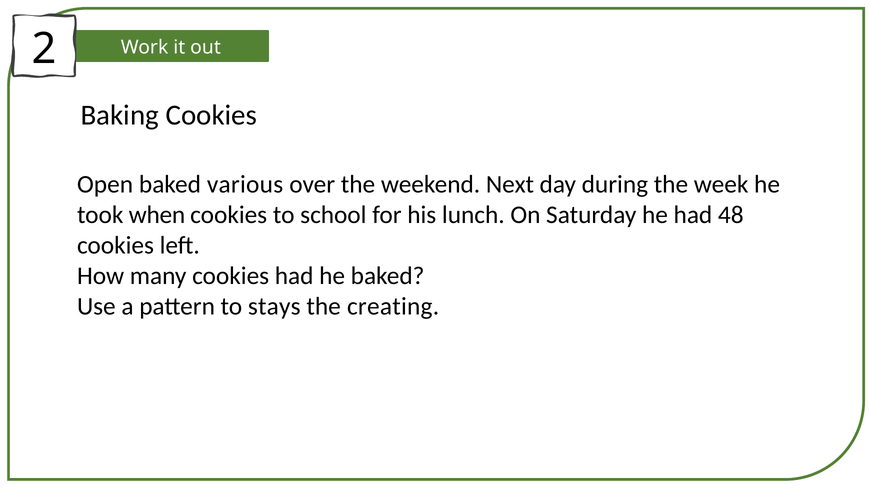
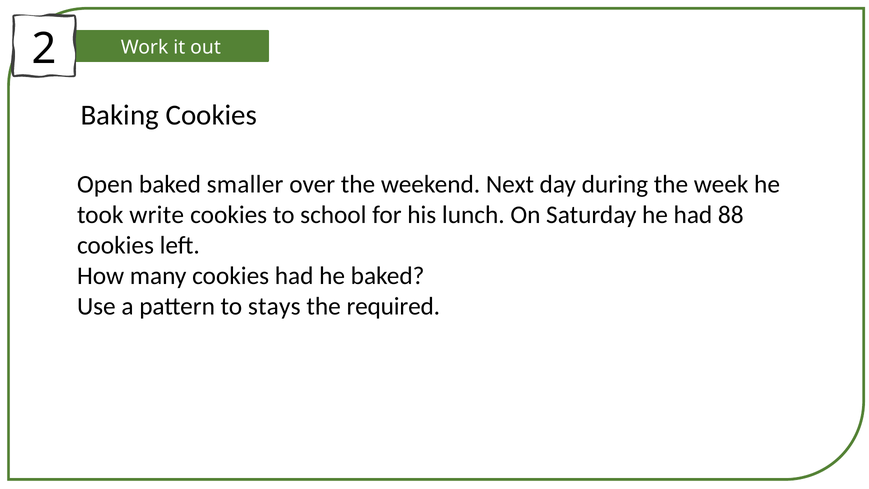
various: various -> smaller
when: when -> write
48: 48 -> 88
creating: creating -> required
